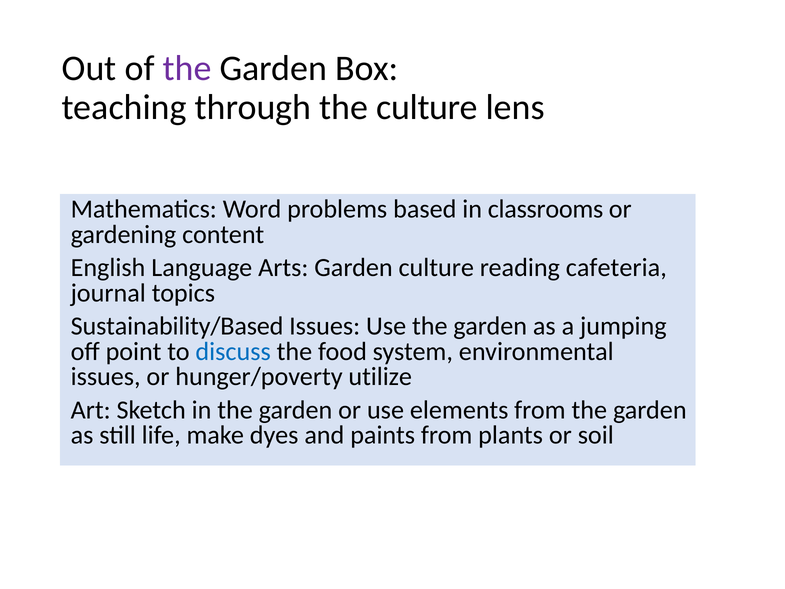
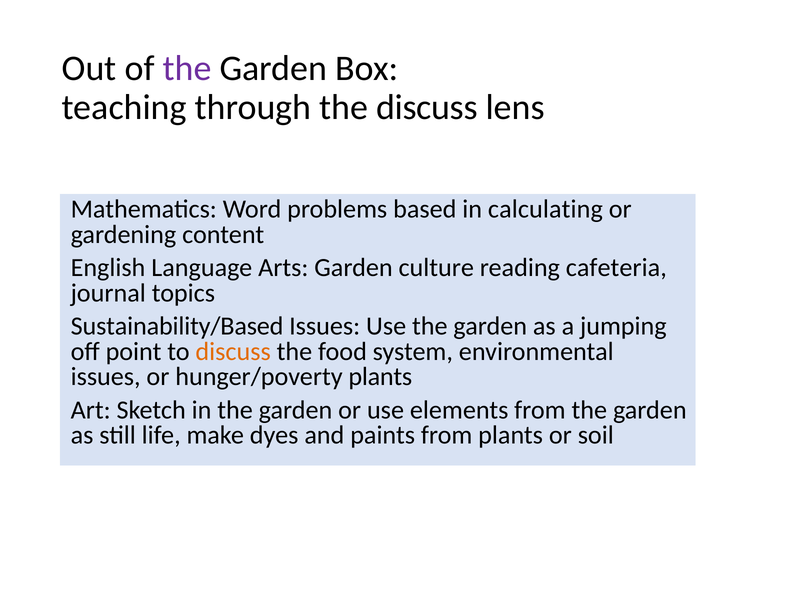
the culture: culture -> discuss
classrooms: classrooms -> calculating
discuss at (233, 351) colour: blue -> orange
hunger/poverty utilize: utilize -> plants
